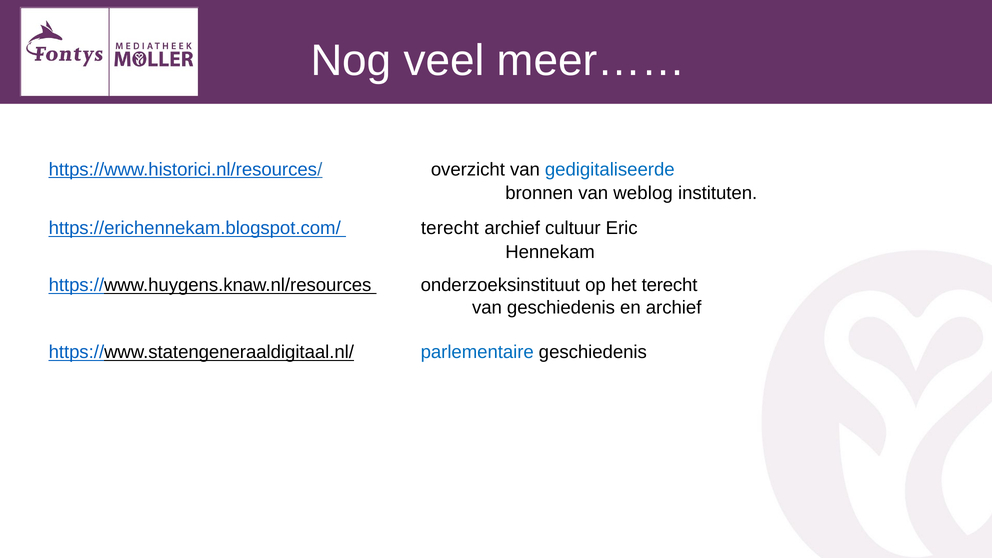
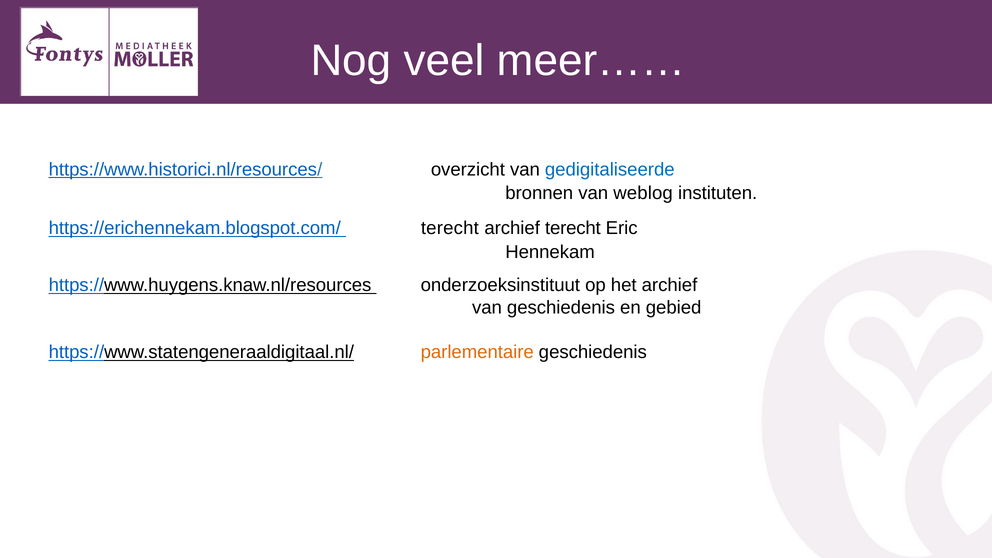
archief cultuur: cultuur -> terecht
het terecht: terecht -> archief
en archief: archief -> gebied
parlementaire colour: blue -> orange
